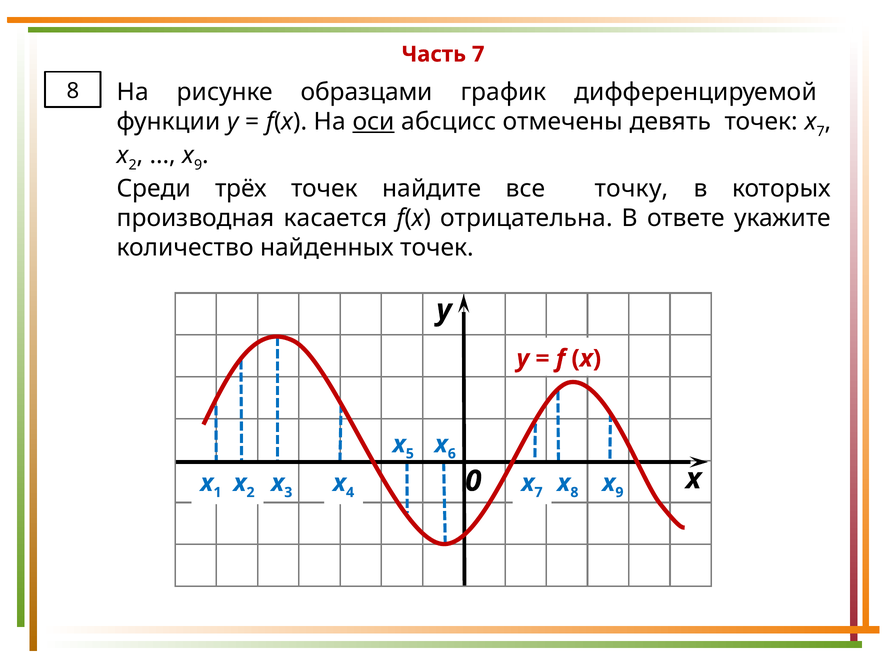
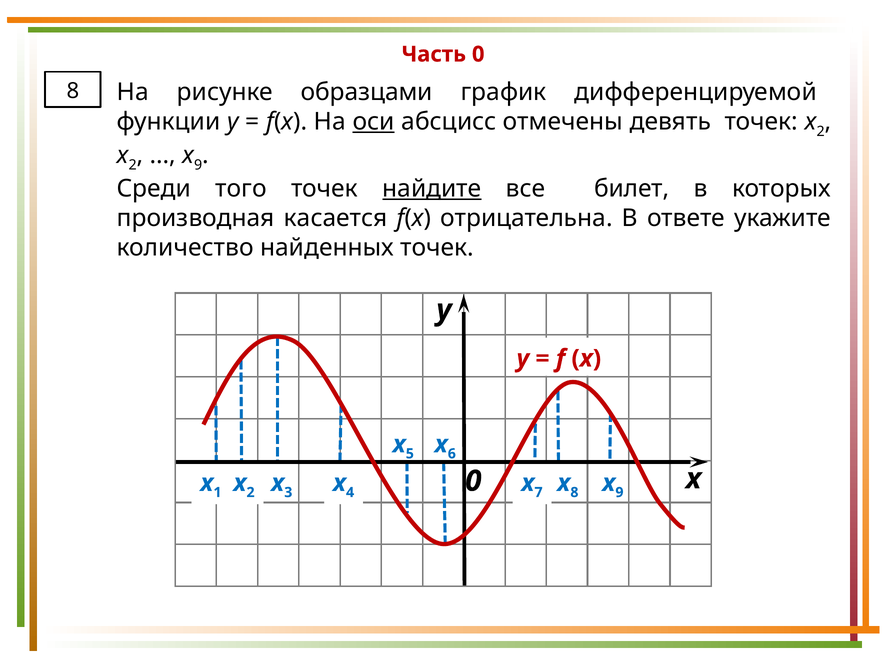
Часть 7: 7 -> 0
точек x 7: 7 -> 2
трёх: трёх -> того
найдите underline: none -> present
точку: точку -> билет
